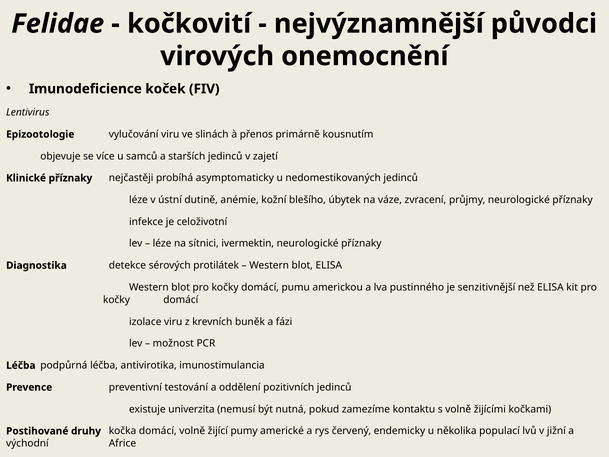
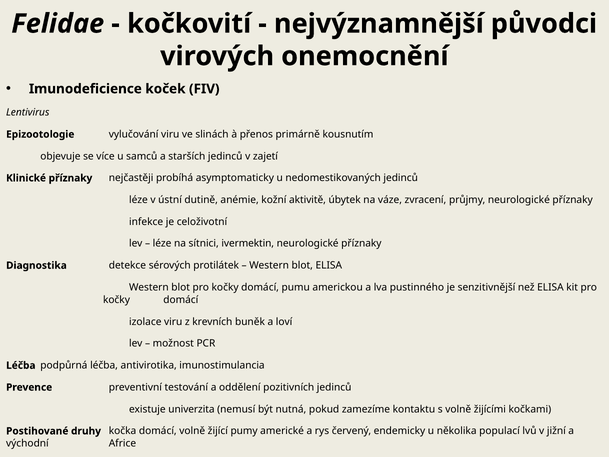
blešího: blešího -> aktivitě
fázi: fázi -> loví
